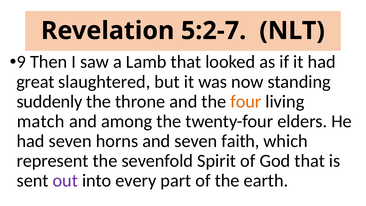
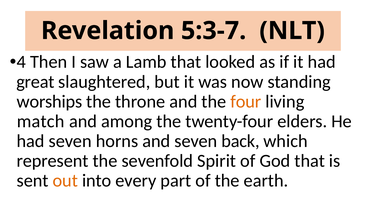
5:2-7: 5:2-7 -> 5:3-7
9: 9 -> 4
suddenly: suddenly -> worships
faith: faith -> back
out colour: purple -> orange
